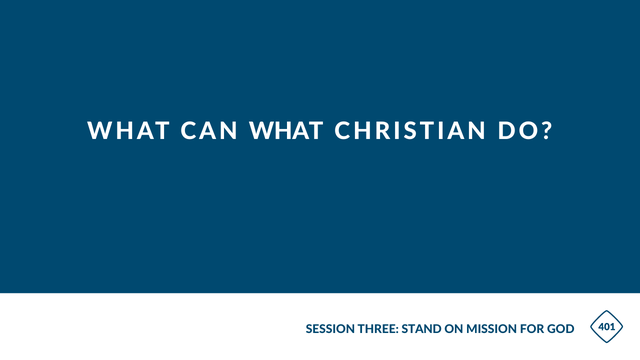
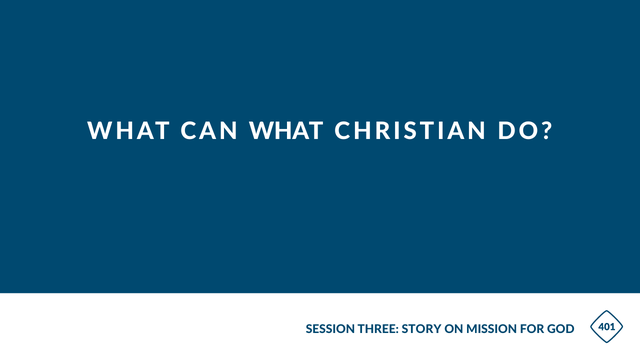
STAND: STAND -> STORY
